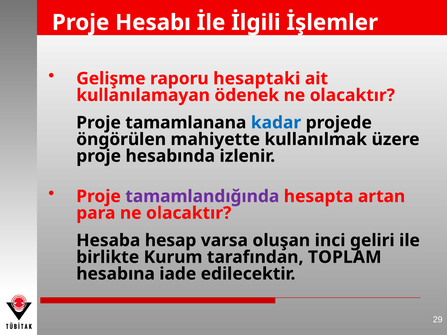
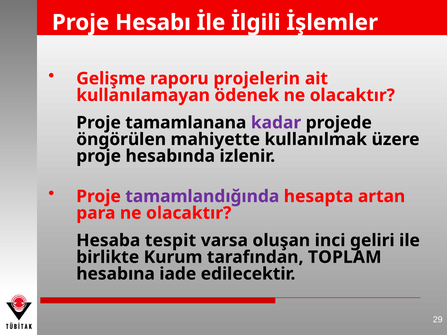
hesaptaki: hesaptaki -> projelerin
kadar colour: blue -> purple
hesap: hesap -> tespit
